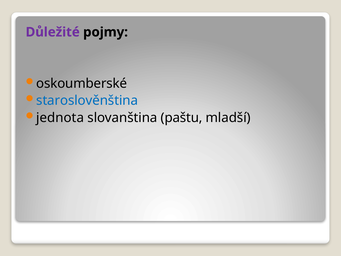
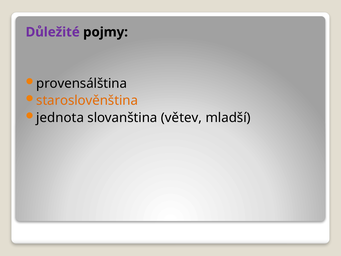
oskoumberské: oskoumberské -> provensálština
staroslověnština colour: blue -> orange
paštu: paštu -> větev
